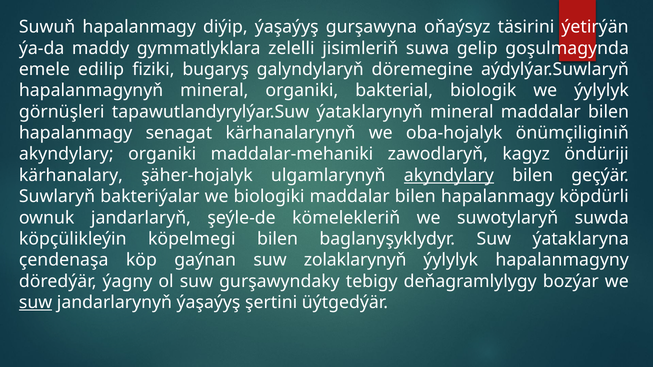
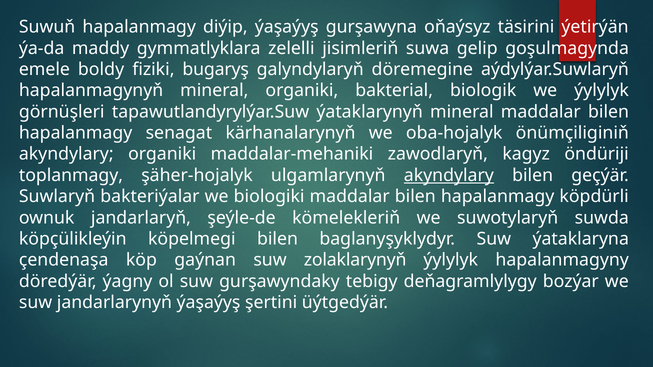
edilip: edilip -> boldy
kärhanalary: kärhanalary -> toplanmagy
suw at (36, 303) underline: present -> none
